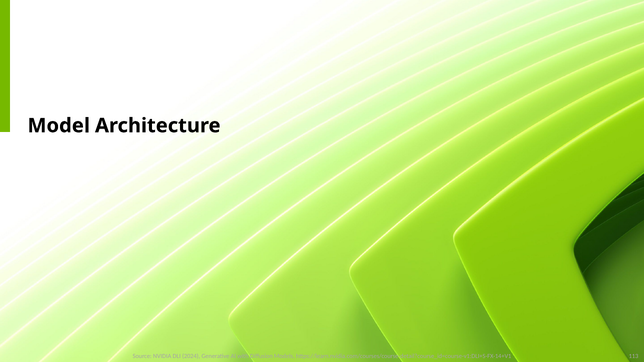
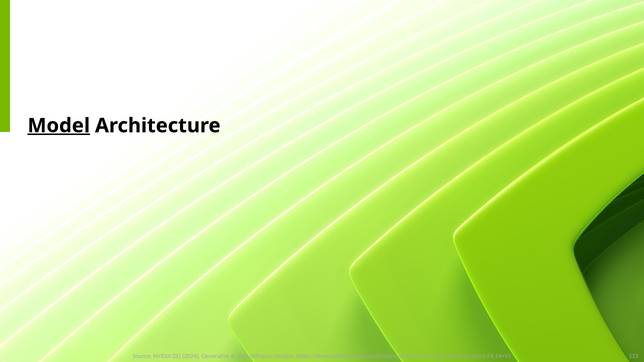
Model underline: none -> present
